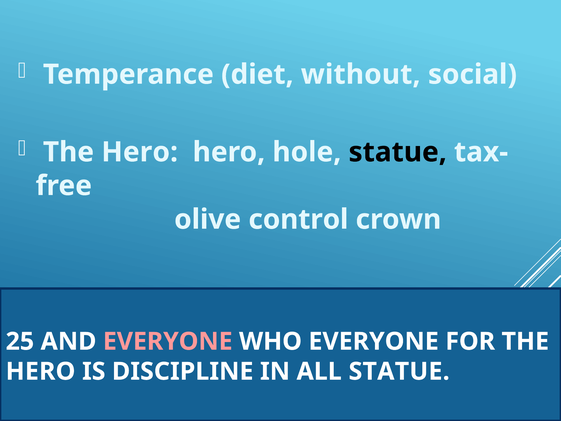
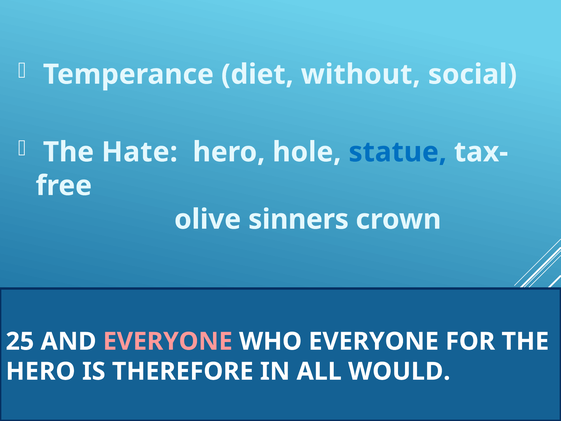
Hero at (140, 152): Hero -> Hate
statue at (398, 152) colour: black -> blue
control: control -> sinners
DISCIPLINE: DISCIPLINE -> THEREFORE
ALL STATUE: STATUE -> WOULD
